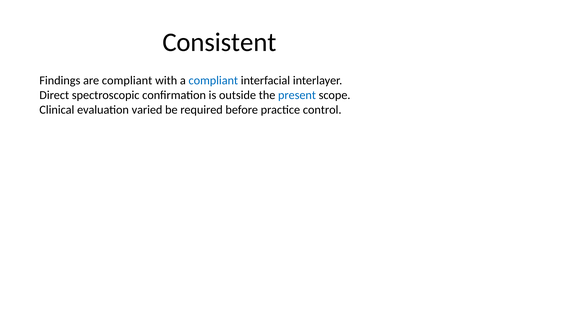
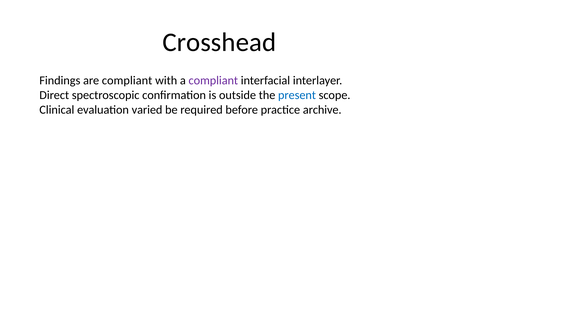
Consistent: Consistent -> Crosshead
compliant at (213, 81) colour: blue -> purple
control: control -> archive
